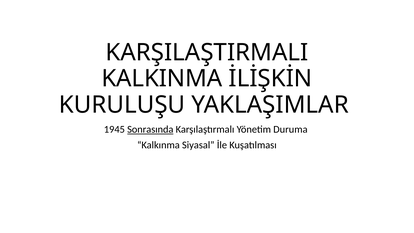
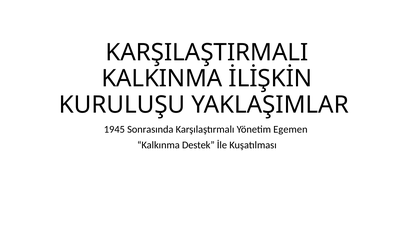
Sonrasında underline: present -> none
Duruma: Duruma -> Egemen
Siyasal: Siyasal -> Destek
